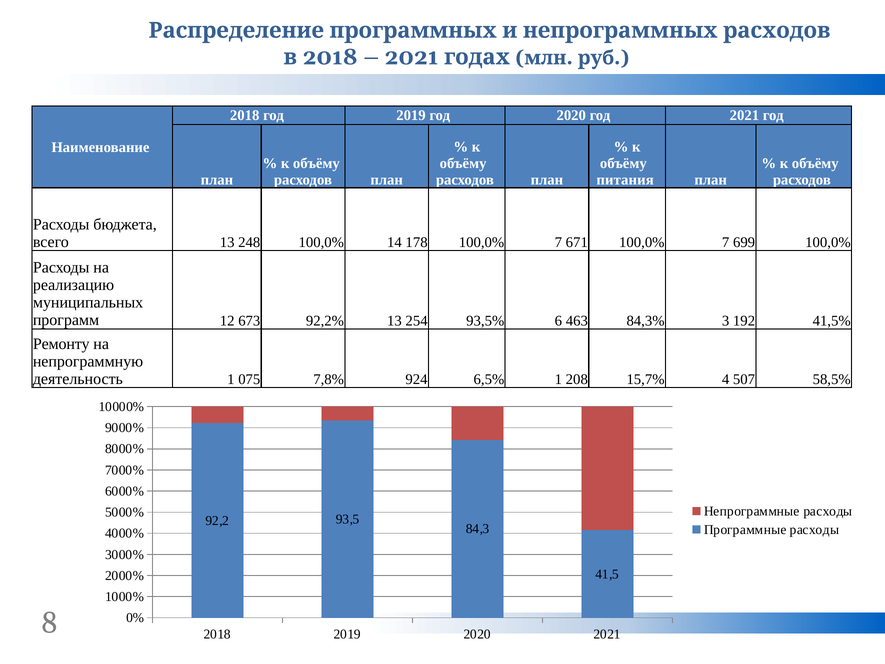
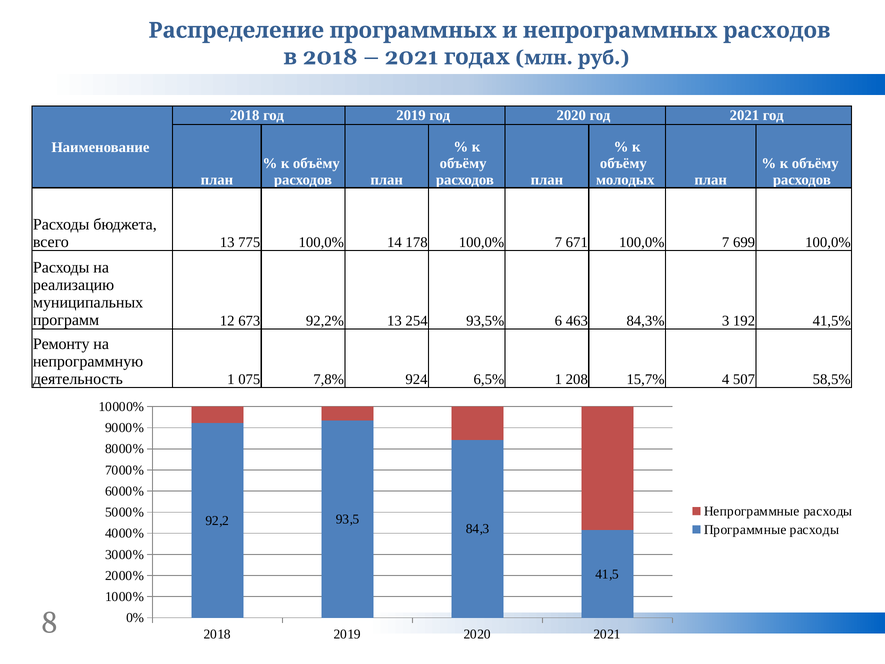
питания: питания -> молодых
248: 248 -> 775
